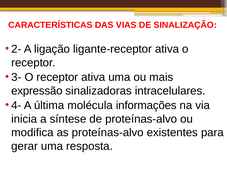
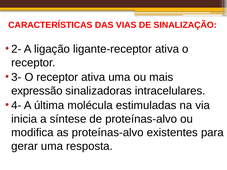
informações: informações -> estimuladas
